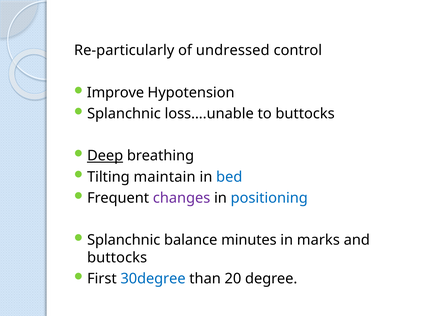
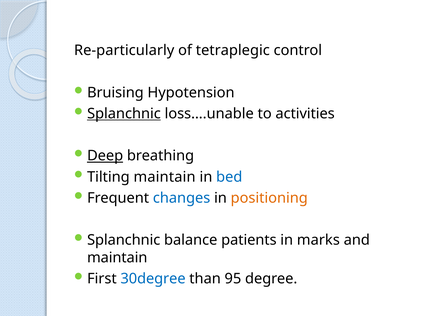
undressed: undressed -> tetraplegic
Improve: Improve -> Bruising
Splanchnic at (124, 114) underline: none -> present
to buttocks: buttocks -> activities
changes colour: purple -> blue
positioning colour: blue -> orange
minutes: minutes -> patients
buttocks at (117, 257): buttocks -> maintain
20: 20 -> 95
